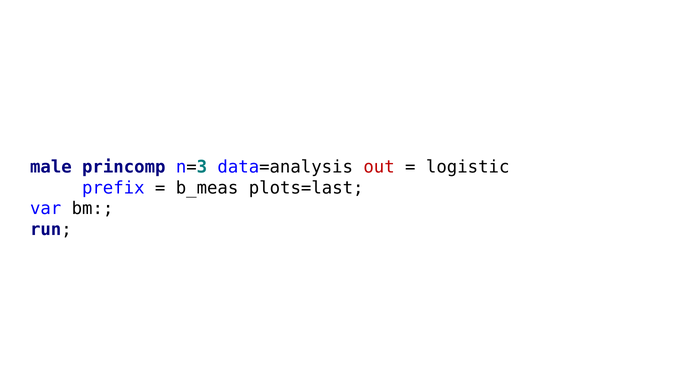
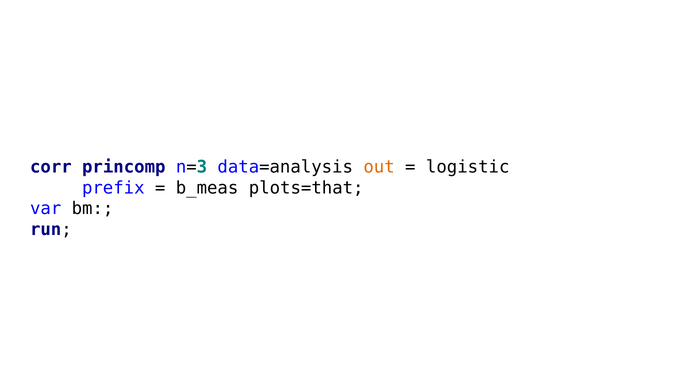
male: male -> corr
out colour: red -> orange
plots=last: plots=last -> plots=that
